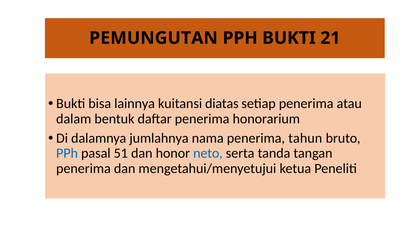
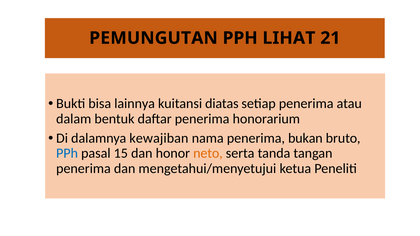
PPH BUKTI: BUKTI -> LIHAT
jumlahnya: jumlahnya -> kewajiban
tahun: tahun -> bukan
51: 51 -> 15
neto colour: blue -> orange
